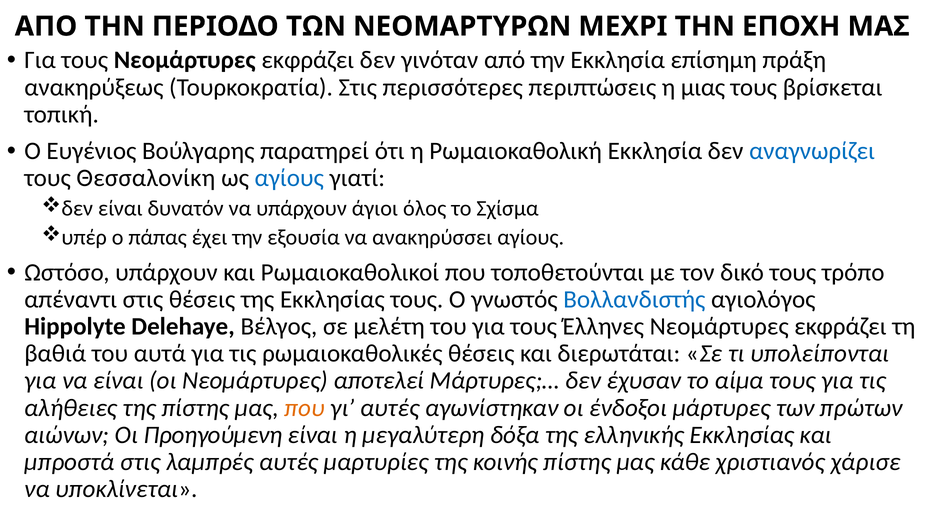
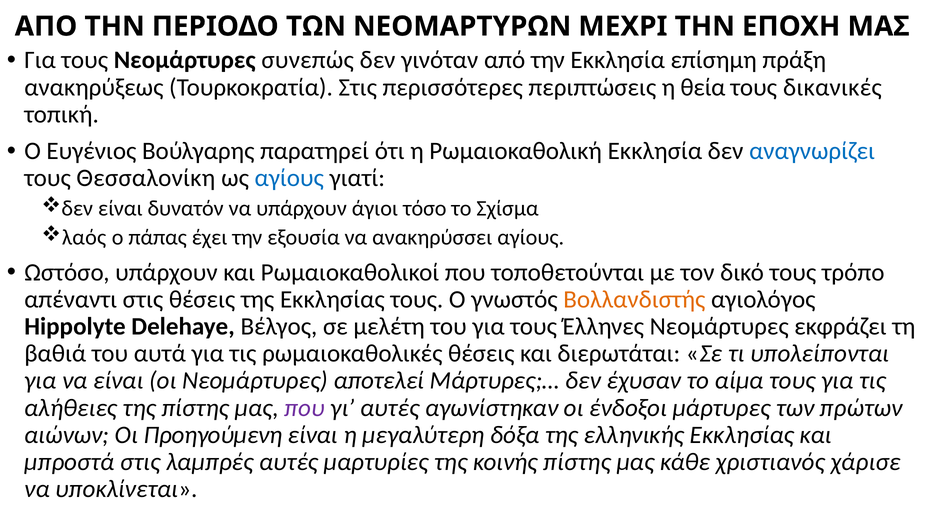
τους Νεομάρτυρες εκφράζει: εκφράζει -> συνεπώς
μιας: μιας -> θεία
βρίσκεται: βρίσκεται -> δικανικές
όλος: όλος -> τόσο
υπέρ: υπέρ -> λαός
Βολλανδιστής colour: blue -> orange
που at (305, 407) colour: orange -> purple
